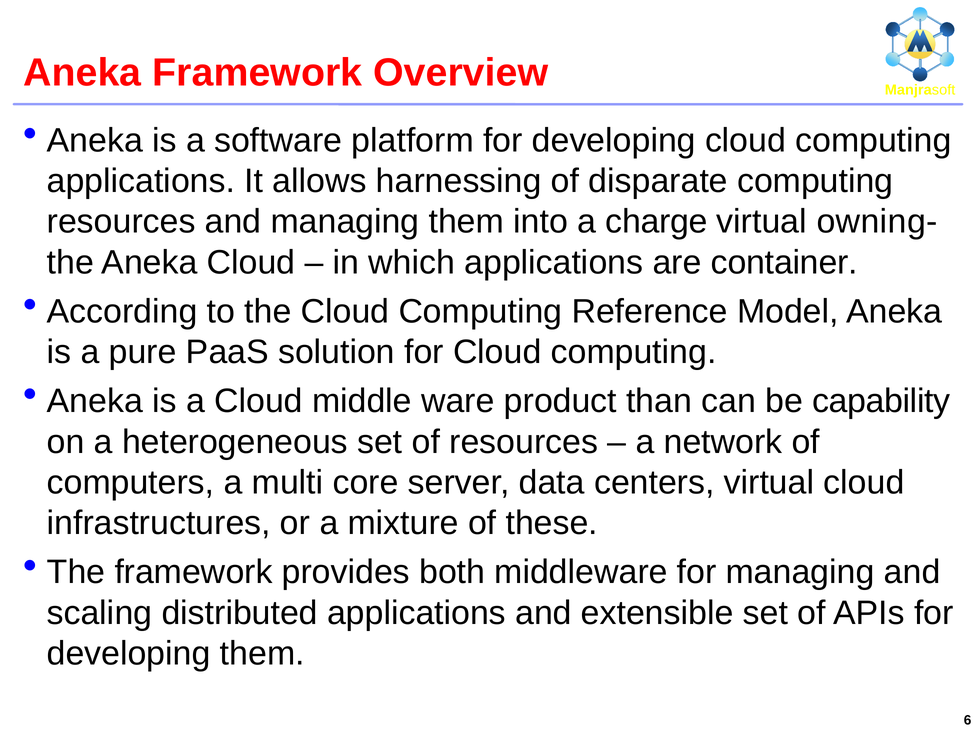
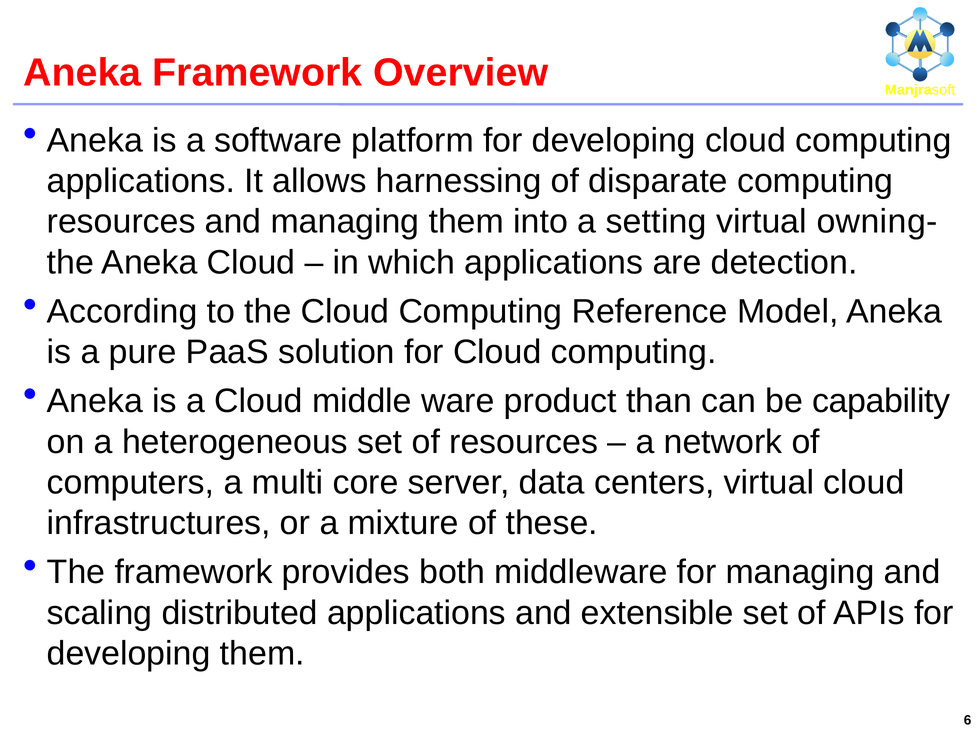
charge: charge -> setting
container: container -> detection
